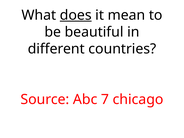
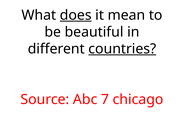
countries underline: none -> present
